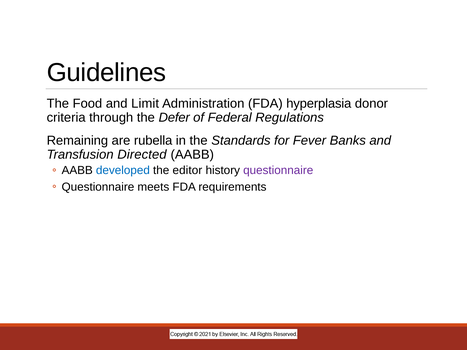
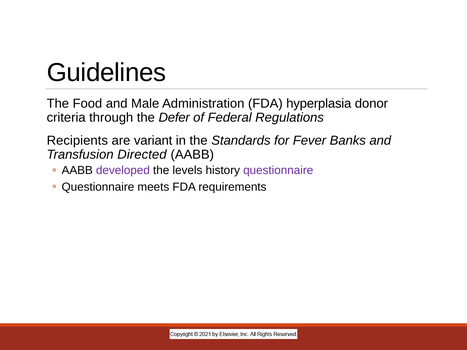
Limit: Limit -> Male
Remaining: Remaining -> Recipients
rubella: rubella -> variant
developed colour: blue -> purple
editor: editor -> levels
